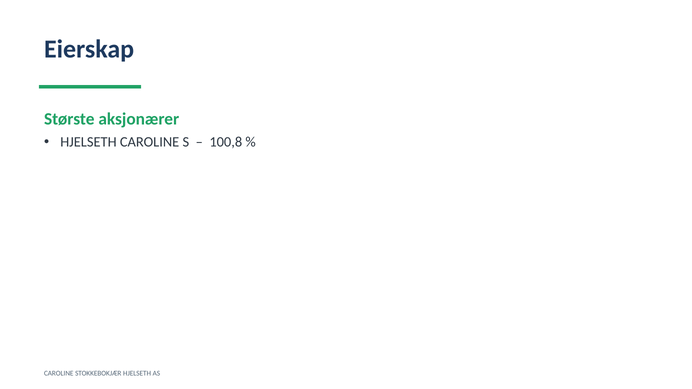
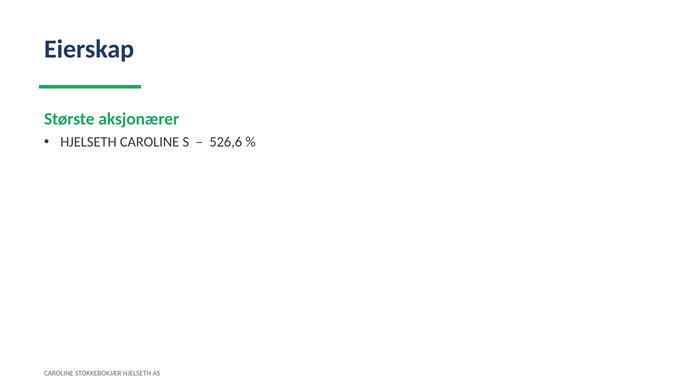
100,8: 100,8 -> 526,6
